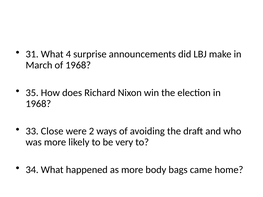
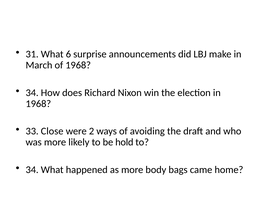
4: 4 -> 6
35 at (32, 93): 35 -> 34
very: very -> hold
